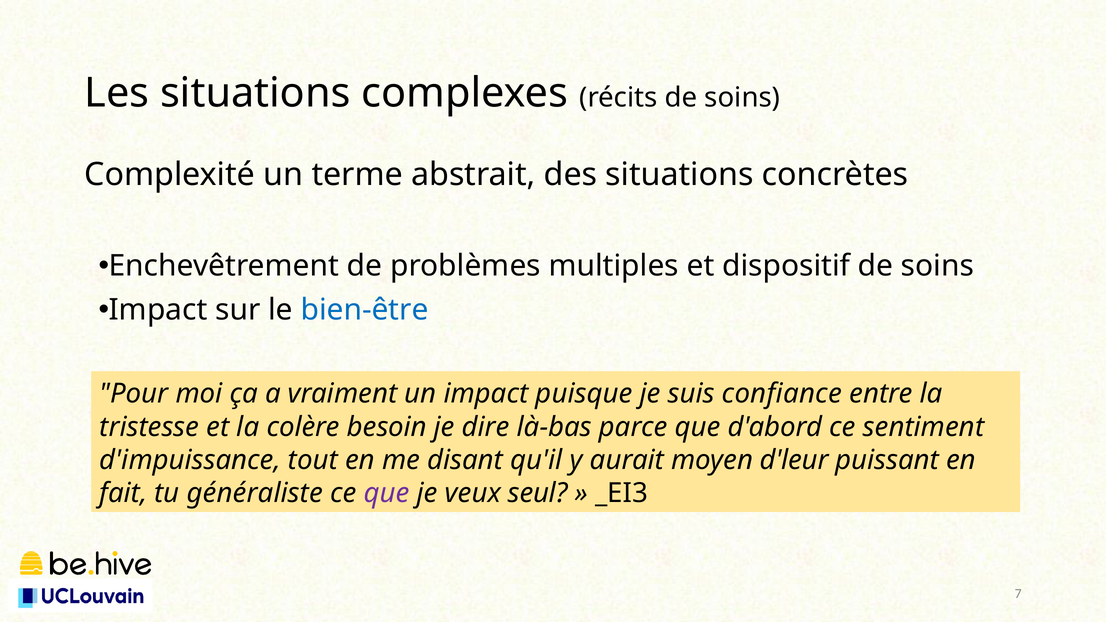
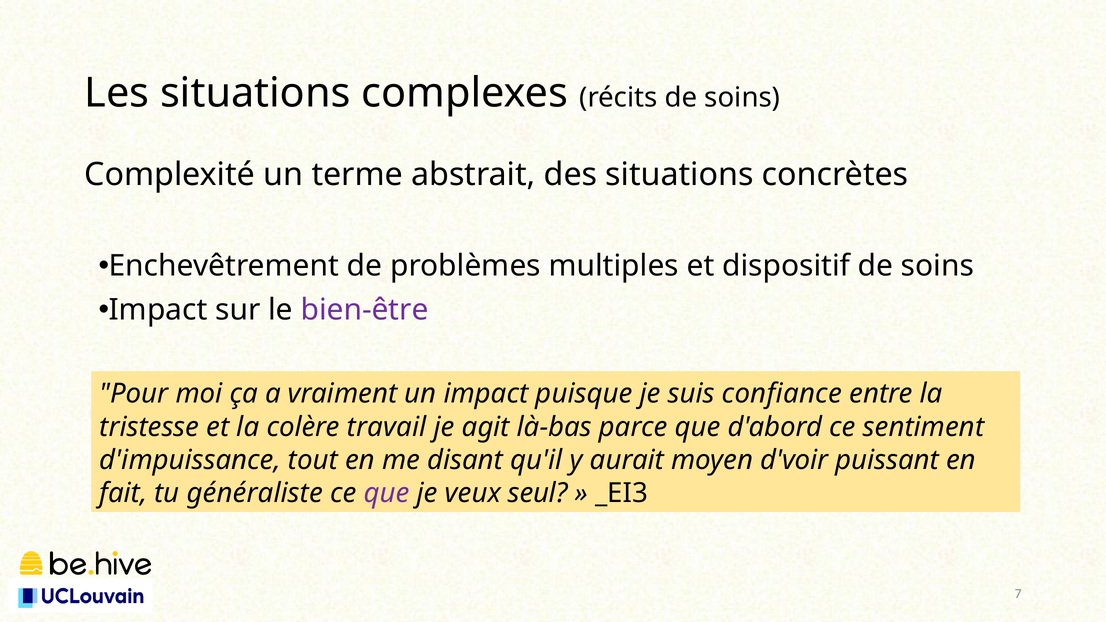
bien-être colour: blue -> purple
besoin: besoin -> travail
dire: dire -> agit
d'leur: d'leur -> d'voir
